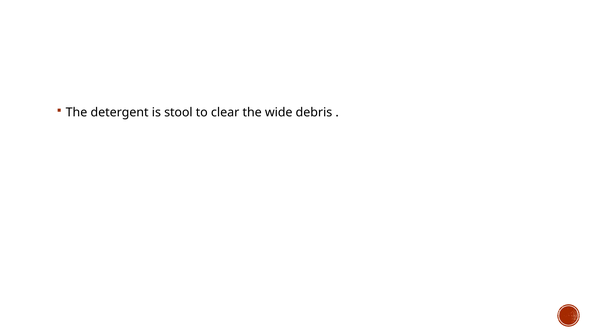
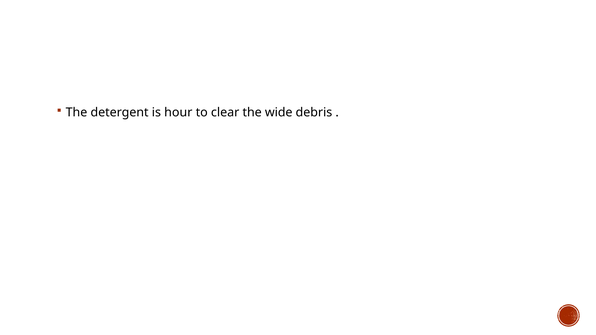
stool: stool -> hour
